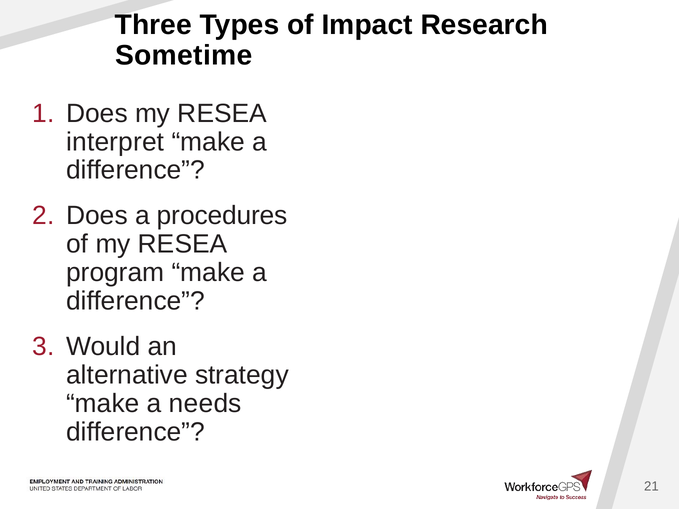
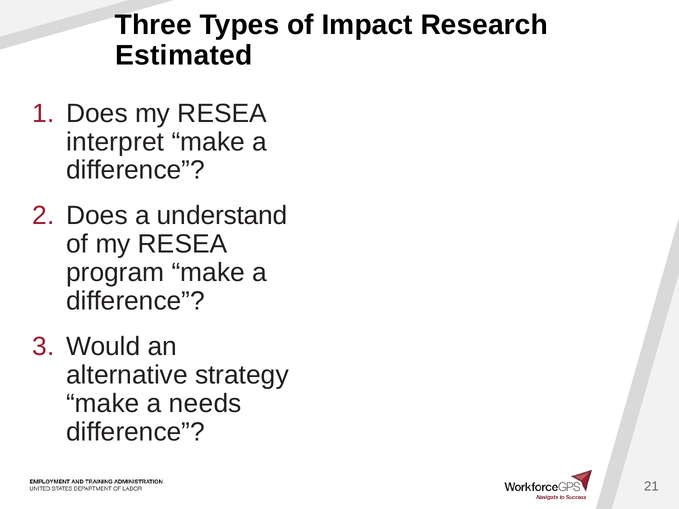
Sometime: Sometime -> Estimated
procedures: procedures -> understand
